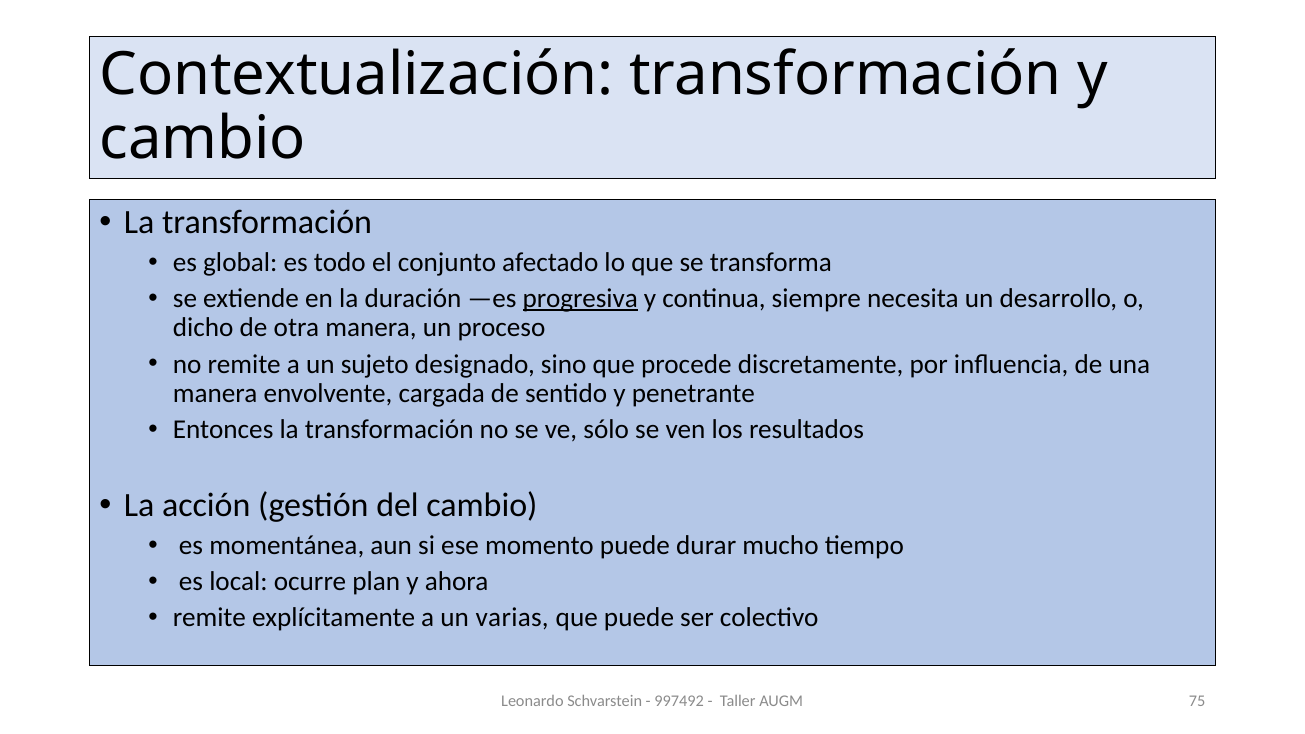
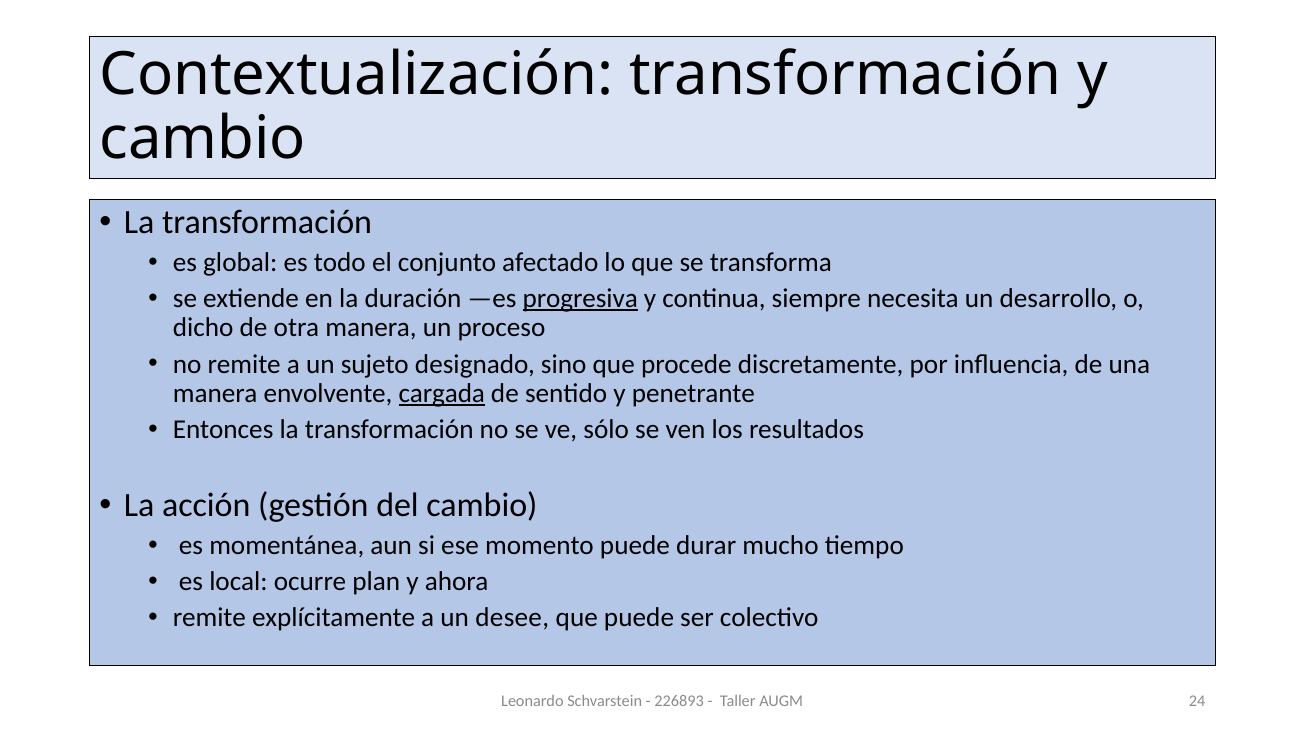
cargada underline: none -> present
varias: varias -> desee
997492: 997492 -> 226893
75: 75 -> 24
